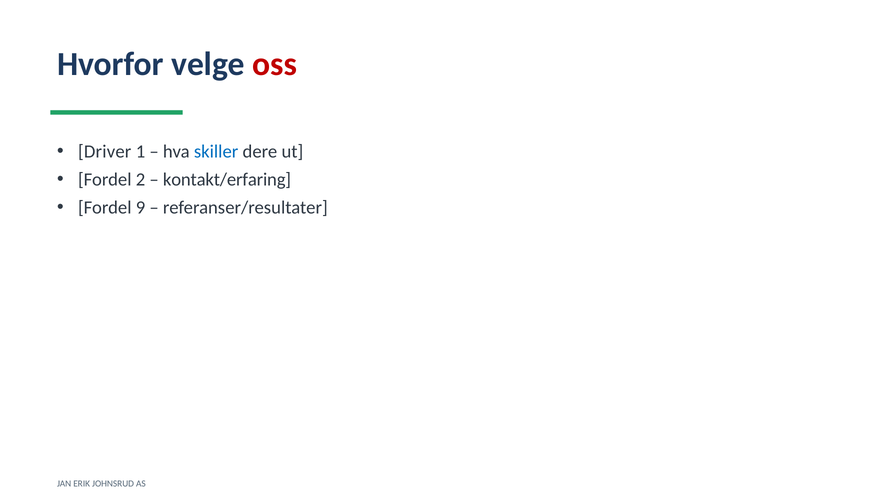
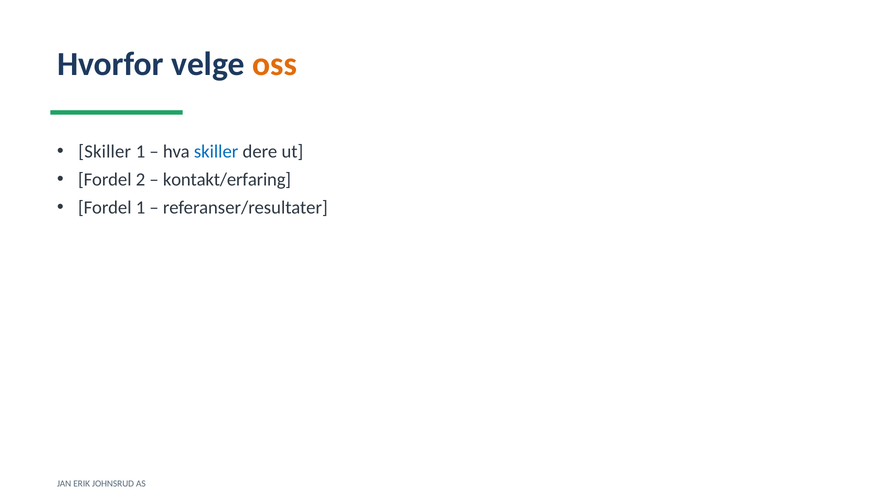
oss colour: red -> orange
Driver at (105, 152): Driver -> Skiller
Fordel 9: 9 -> 1
